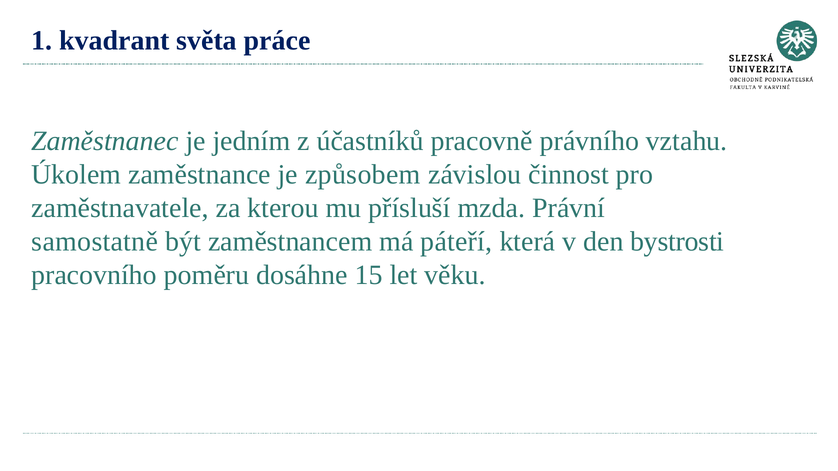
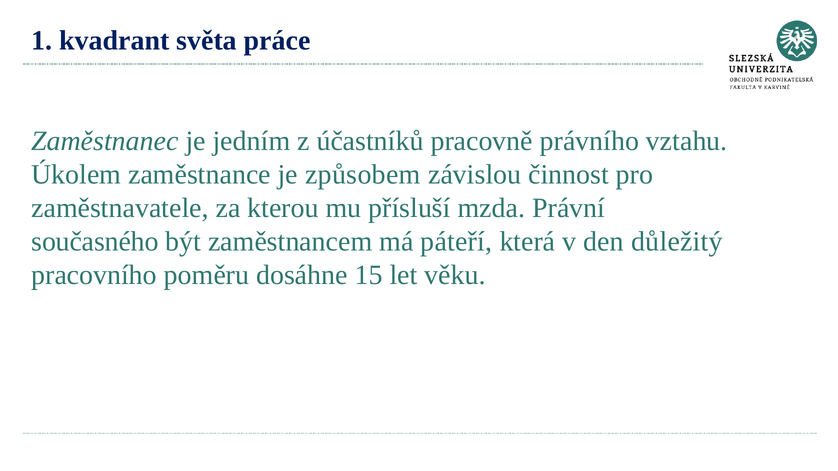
samostatně: samostatně -> současného
bystrosti: bystrosti -> důležitý
